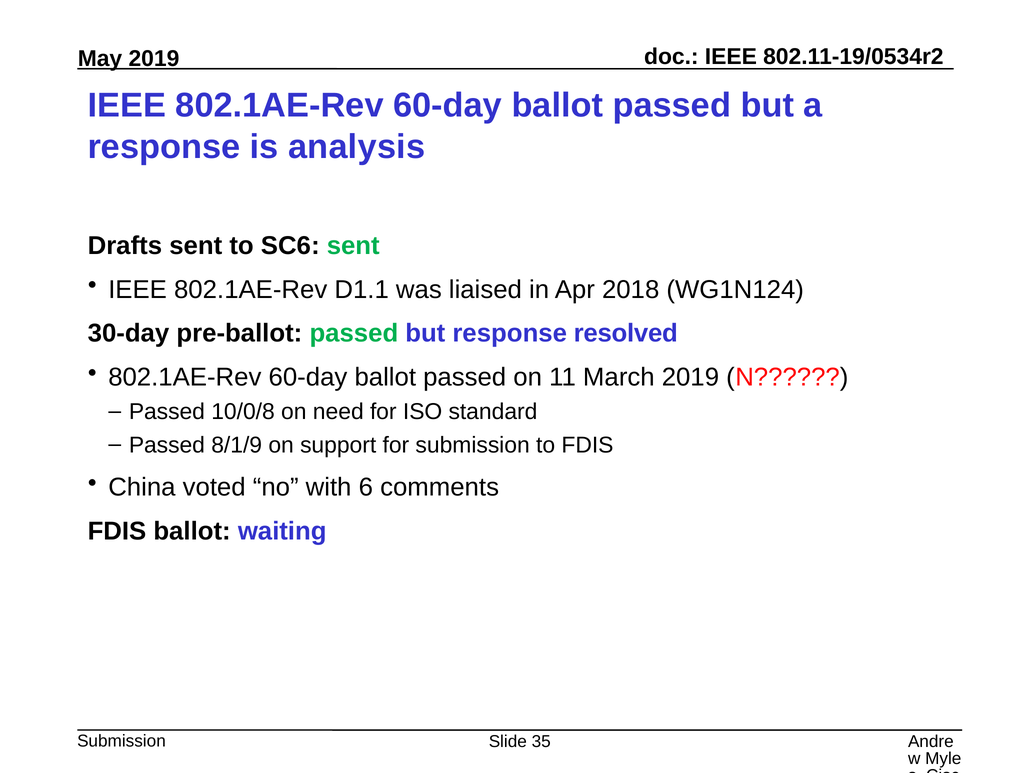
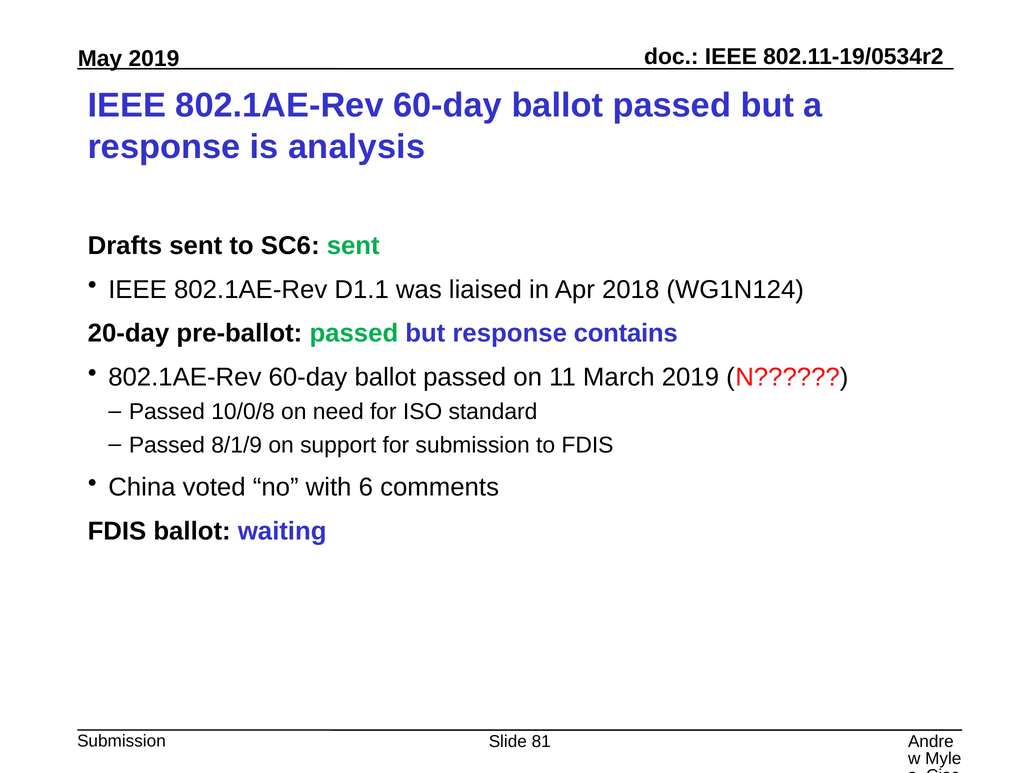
30-day: 30-day -> 20-day
resolved: resolved -> contains
35: 35 -> 81
